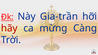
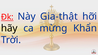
Gia-trần: Gia-trần -> Gia-thật
hãy colour: red -> black
Càng: Càng -> Khẩn
